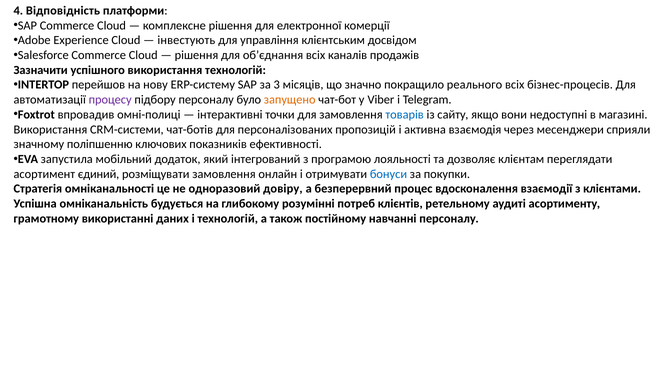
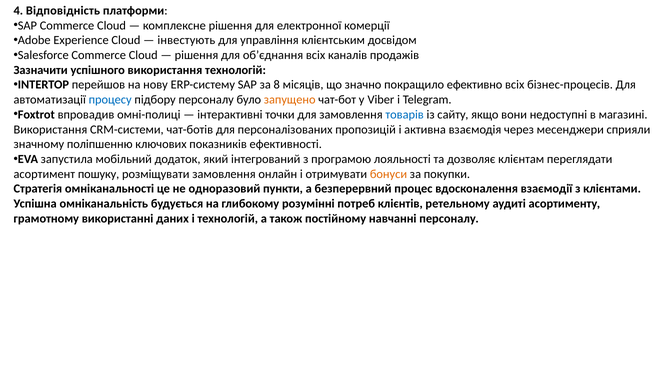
3: 3 -> 8
реального: реального -> ефективно
процесу colour: purple -> blue
єдиний: єдиний -> пошуку
бонуси colour: blue -> orange
довіру: довіру -> пункти
